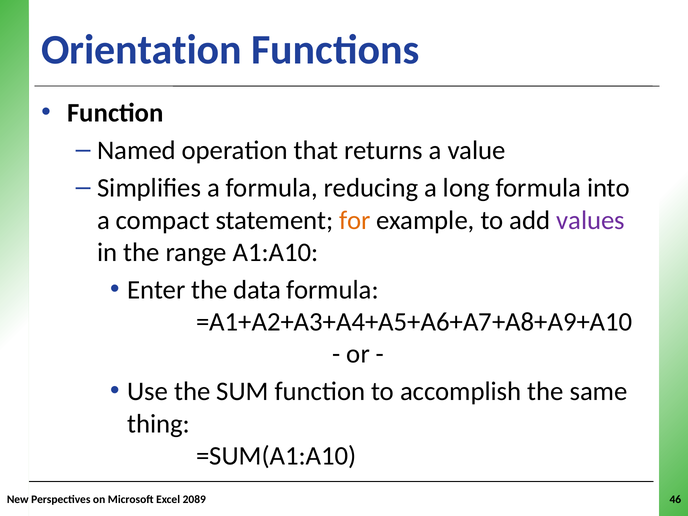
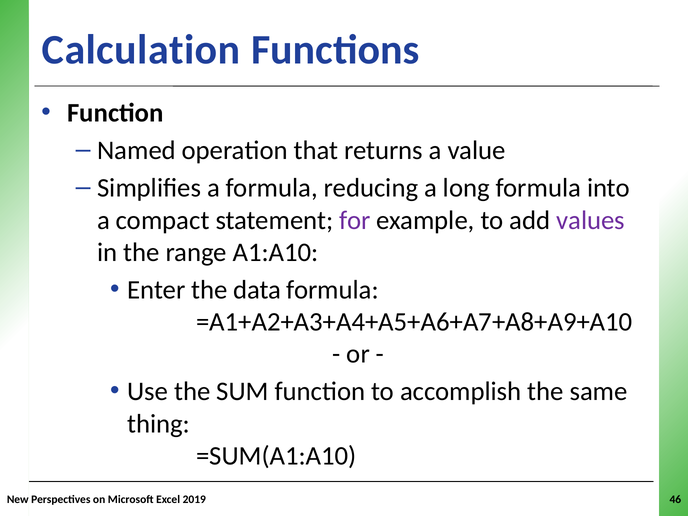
Orientation: Orientation -> Calculation
for colour: orange -> purple
2089: 2089 -> 2019
